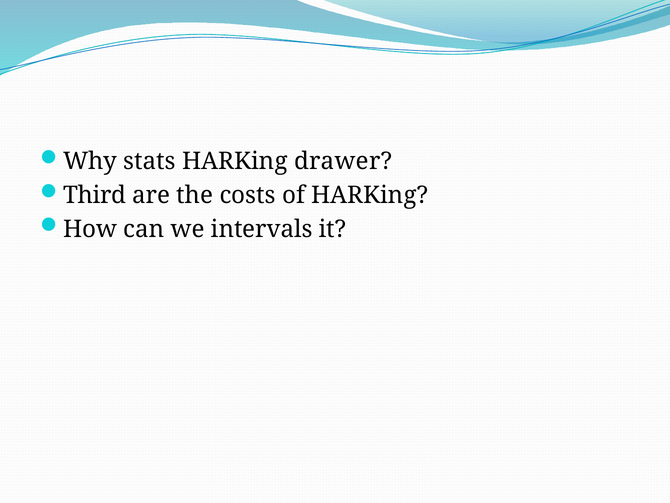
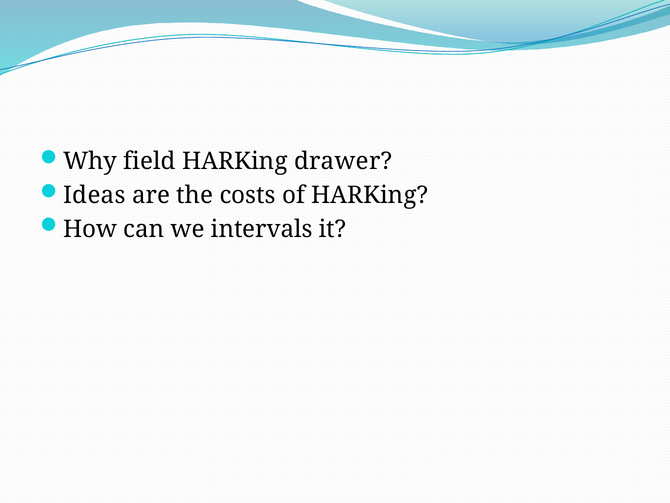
stats: stats -> field
Third: Third -> Ideas
